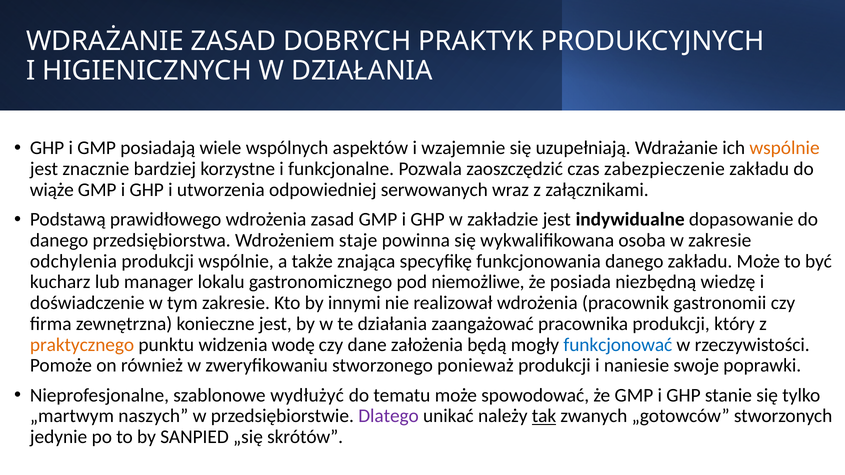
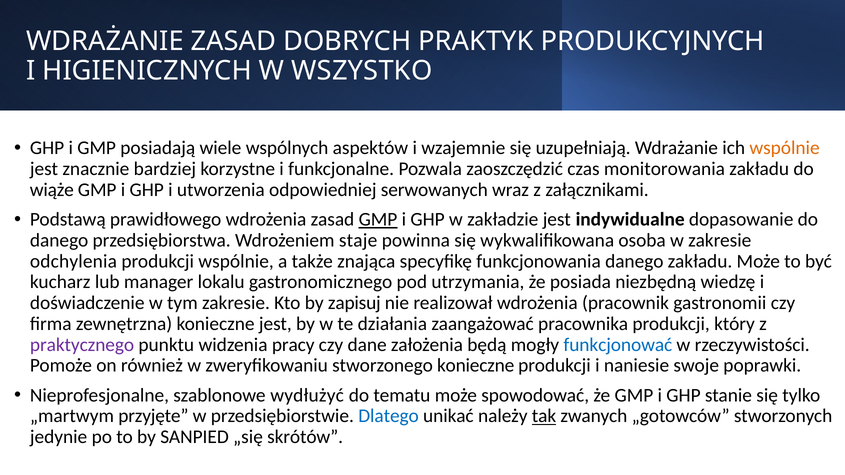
W DZIAŁANIA: DZIAŁANIA -> WSZYSTKO
zabezpieczenie: zabezpieczenie -> monitorowania
GMP at (378, 220) underline: none -> present
niemożliwe: niemożliwe -> utrzymania
innymi: innymi -> zapisuj
praktycznego colour: orange -> purple
wodę: wodę -> pracy
stworzonego ponieważ: ponieważ -> konieczne
naszych: naszych -> przyjęte
Dlatego colour: purple -> blue
